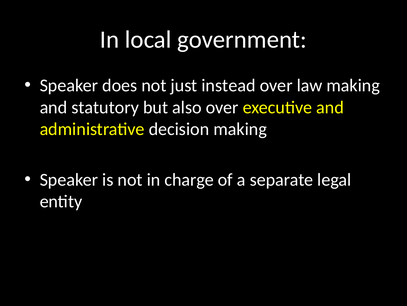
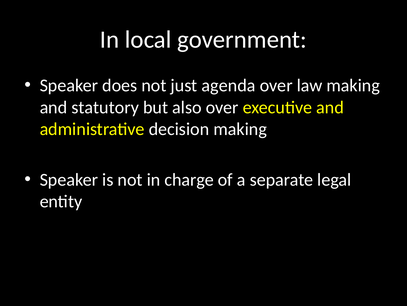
instead: instead -> agenda
